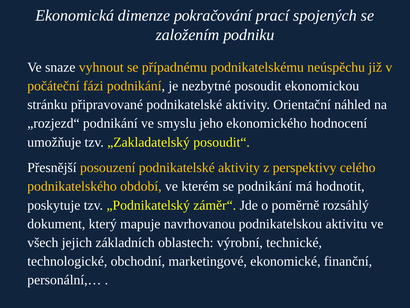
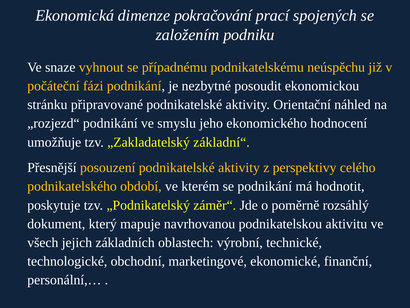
posoudit“: posoudit“ -> základní“
